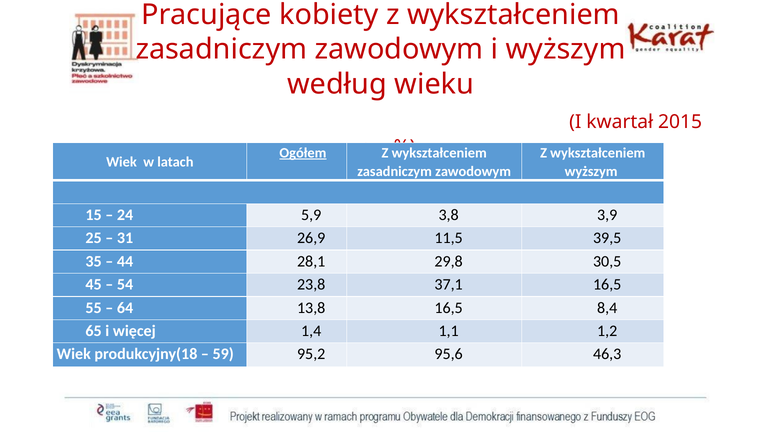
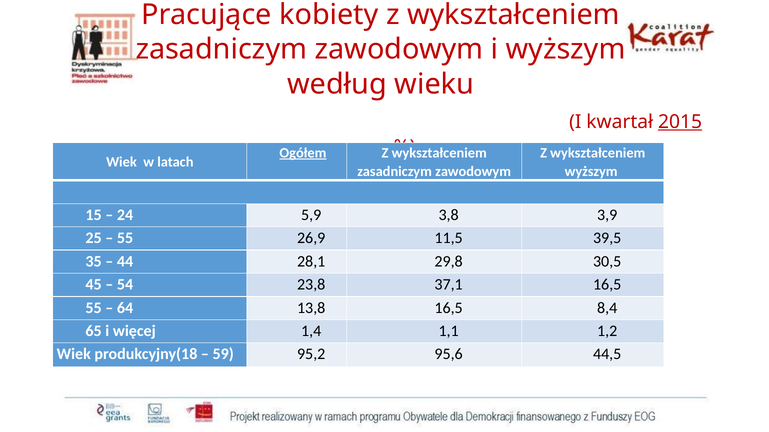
2015 underline: none -> present
31 at (125, 238): 31 -> 55
46,3: 46,3 -> 44,5
